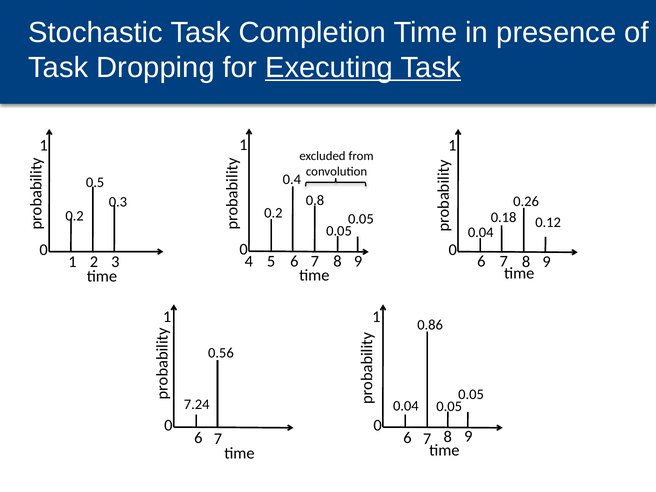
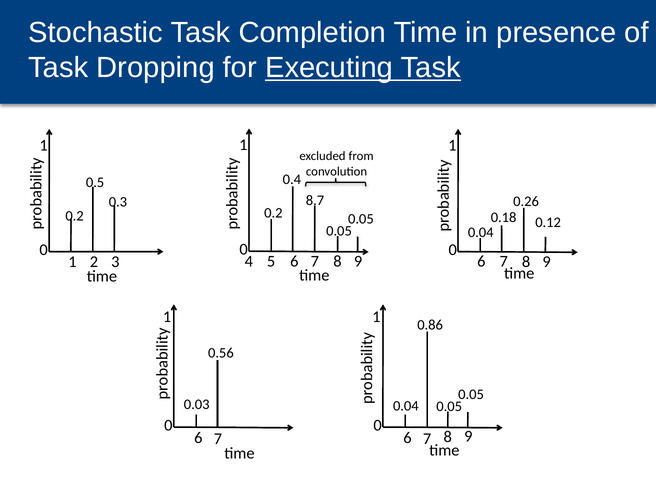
0.8: 0.8 -> 8.7
7.24: 7.24 -> 0.03
